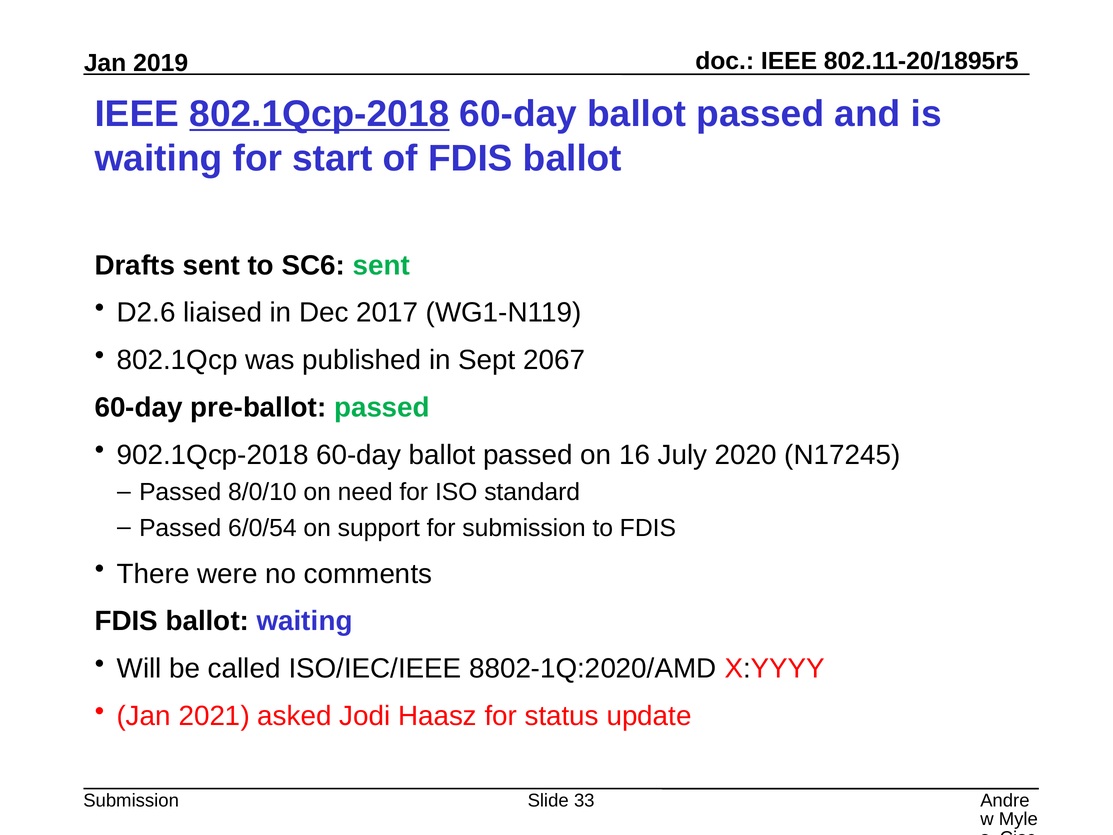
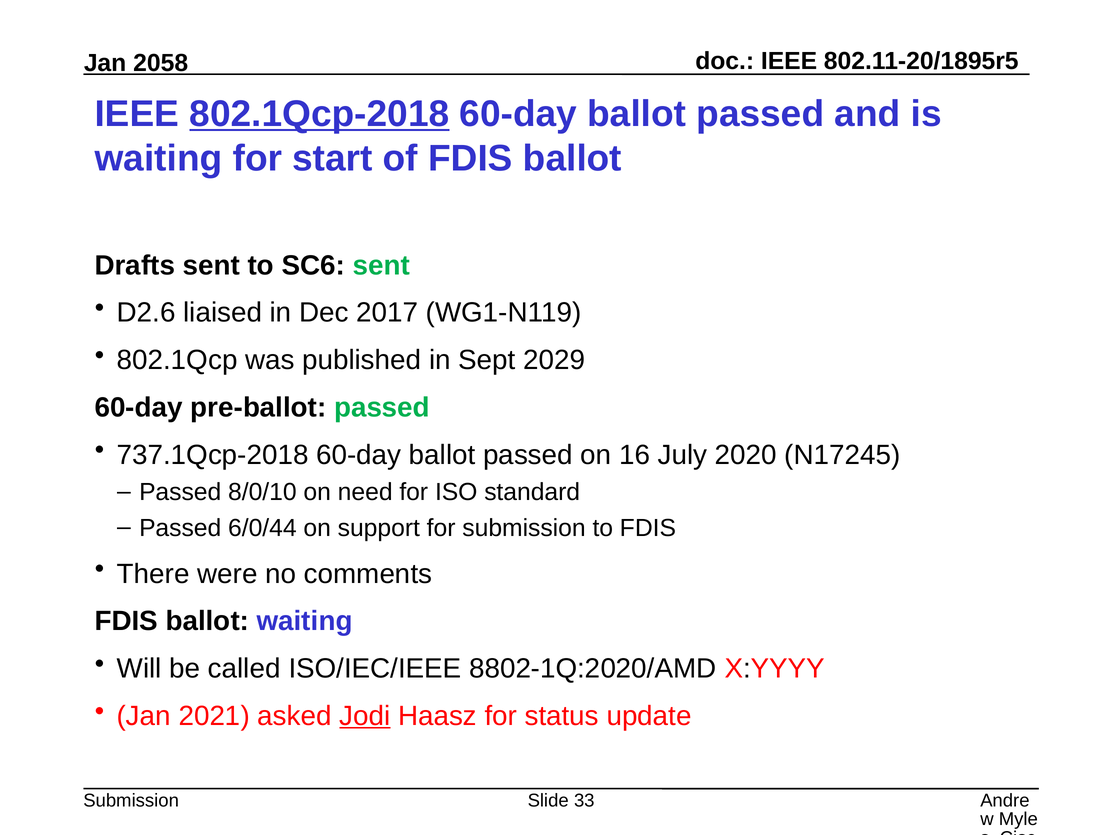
2019: 2019 -> 2058
2067: 2067 -> 2029
902.1Qcp-2018: 902.1Qcp-2018 -> 737.1Qcp-2018
6/0/54: 6/0/54 -> 6/0/44
Jodi underline: none -> present
